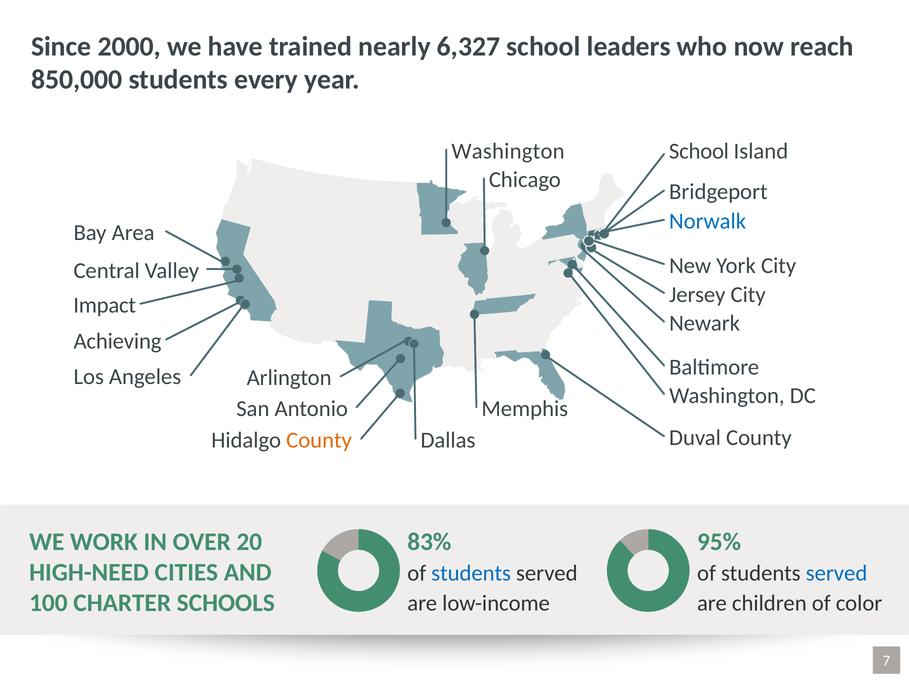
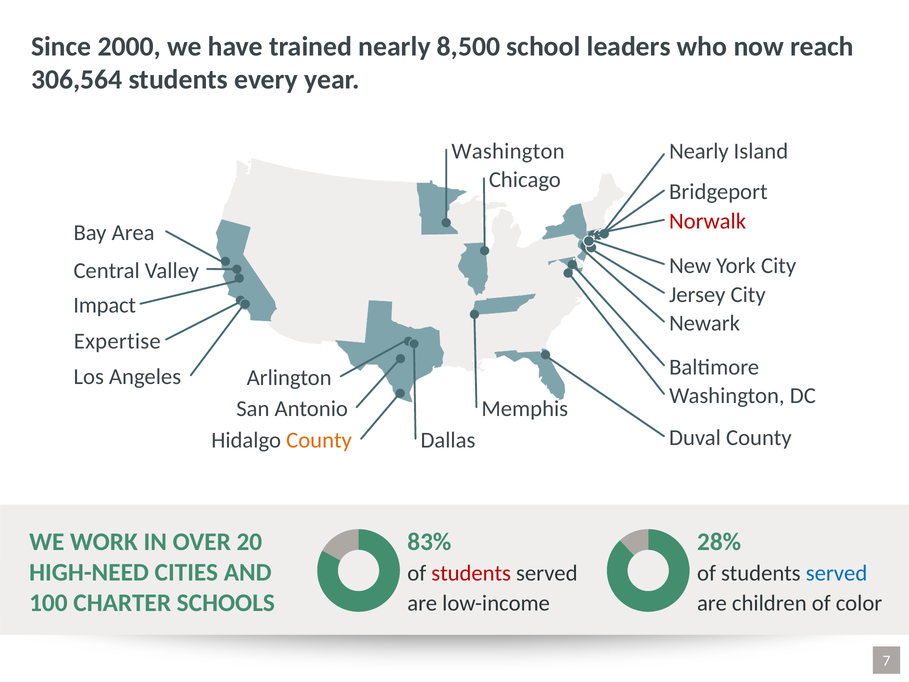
6,327: 6,327 -> 8,500
850,000: 850,000 -> 306,564
School at (699, 151): School -> Nearly
Norwalk colour: blue -> red
Achieving: Achieving -> Expertise
95%: 95% -> 28%
students at (471, 573) colour: blue -> red
